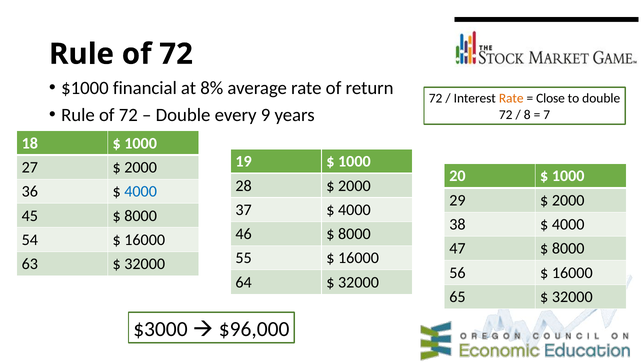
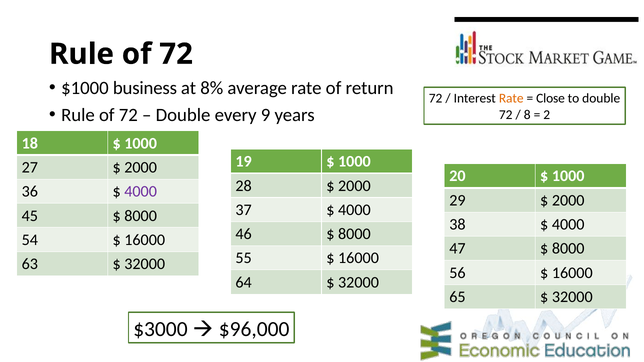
financial: financial -> business
7: 7 -> 2
4000 at (141, 192) colour: blue -> purple
